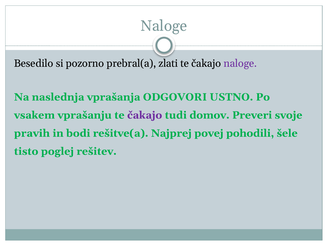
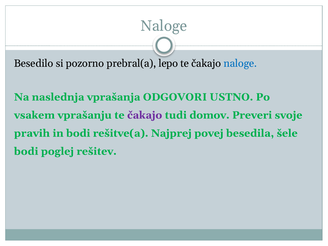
zlati: zlati -> lepo
naloge at (240, 63) colour: purple -> blue
pohodili: pohodili -> besedila
tisto at (26, 151): tisto -> bodi
